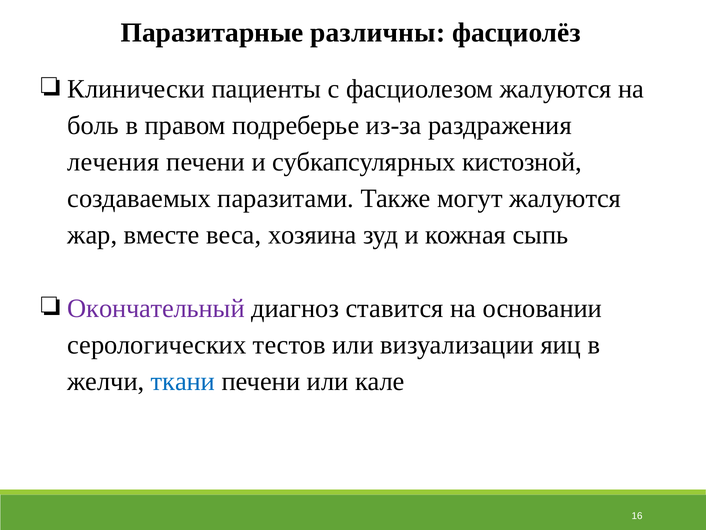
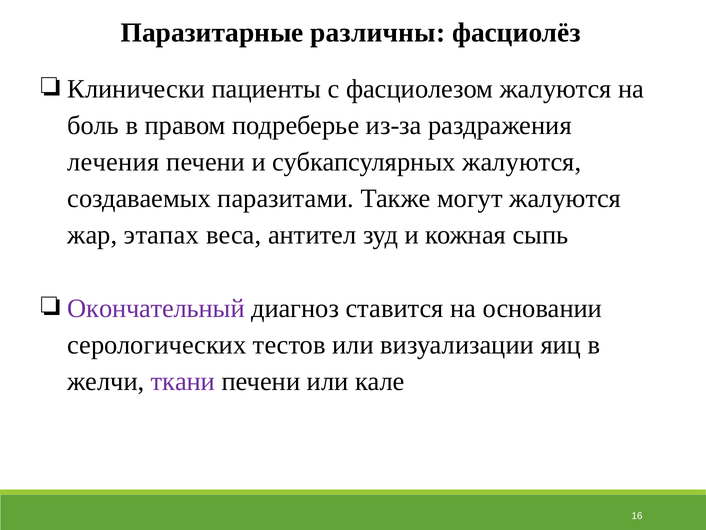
субкапсулярных кистозной: кистозной -> жалуются
вместе: вместе -> этапах
хозяина: хозяина -> антител
ткани colour: blue -> purple
